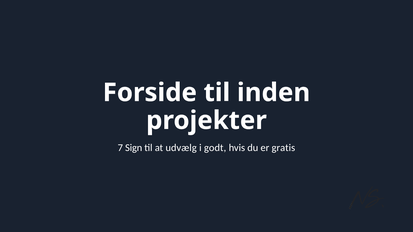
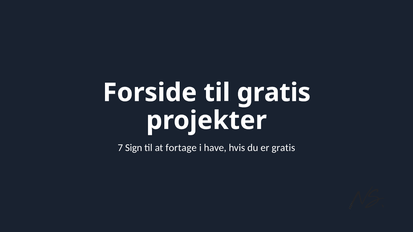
til inden: inden -> gratis
udvælg: udvælg -> fortage
godt: godt -> have
